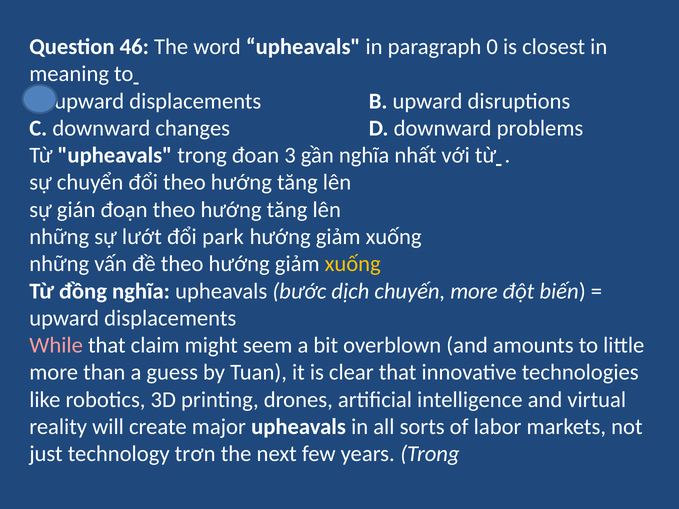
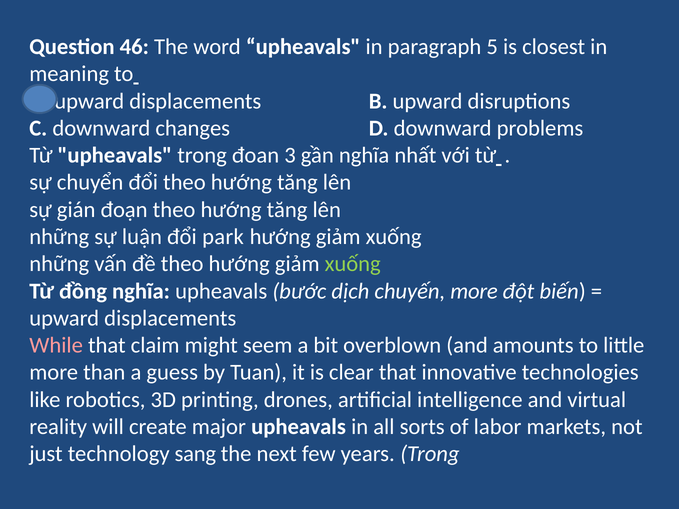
0: 0 -> 5
lướt: lướt -> luận
xuống at (353, 264) colour: yellow -> light green
trơn: trơn -> sang
